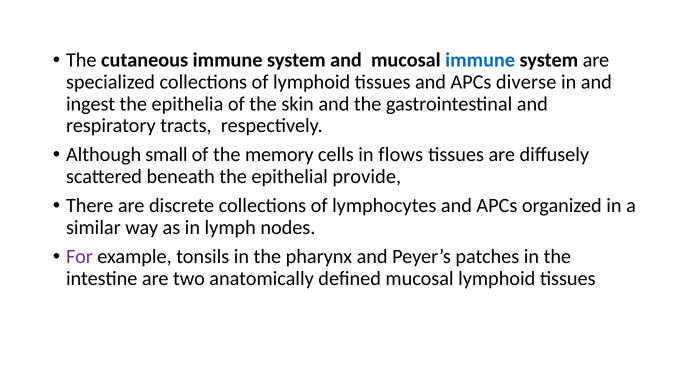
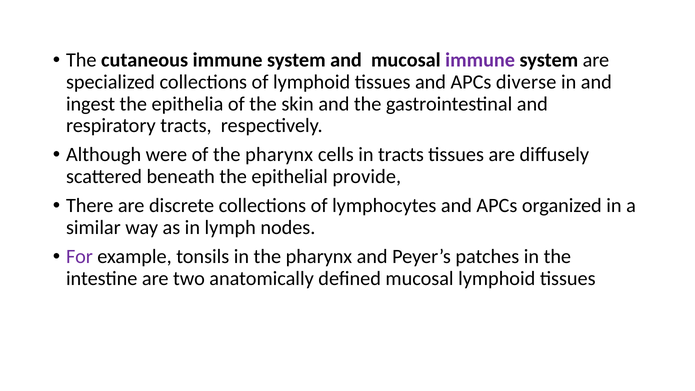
immune at (480, 60) colour: blue -> purple
small: small -> were
of the memory: memory -> pharynx
in flows: flows -> tracts
